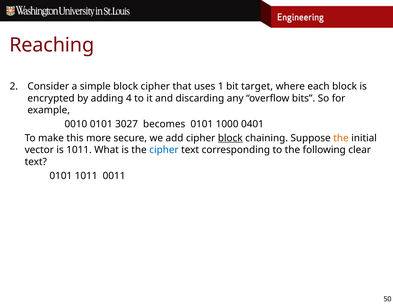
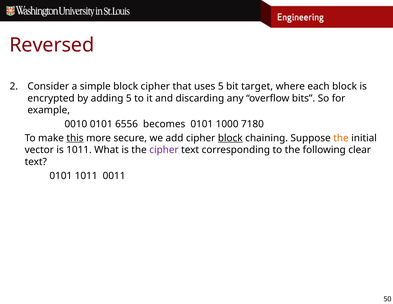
Reaching: Reaching -> Reversed
uses 1: 1 -> 5
adding 4: 4 -> 5
3027: 3027 -> 6556
0401: 0401 -> 7180
this underline: none -> present
cipher at (164, 150) colour: blue -> purple
